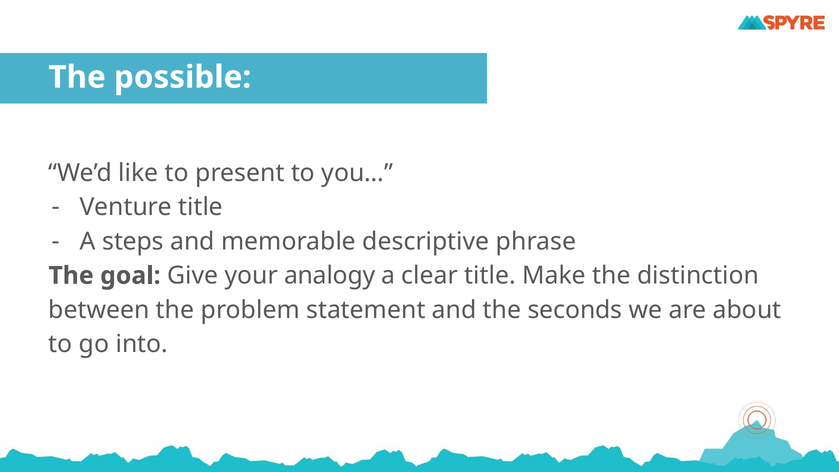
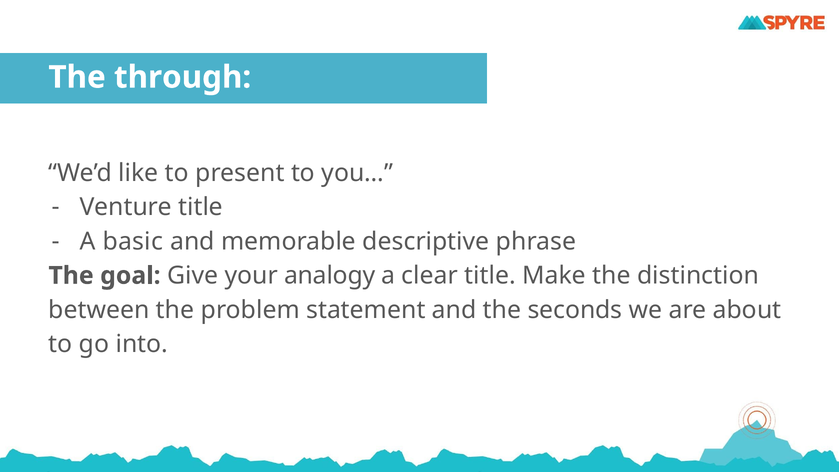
possible: possible -> through
steps: steps -> basic
